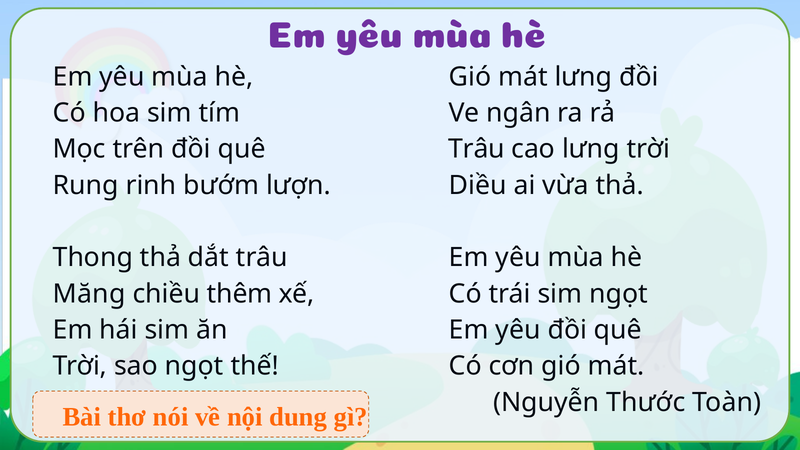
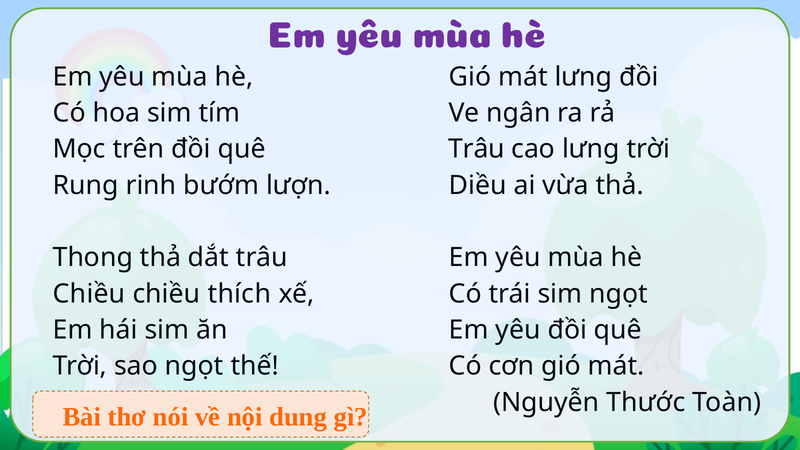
Măng at (89, 294): Măng -> Chiều
thêm: thêm -> thích
